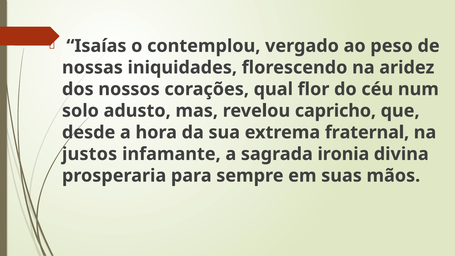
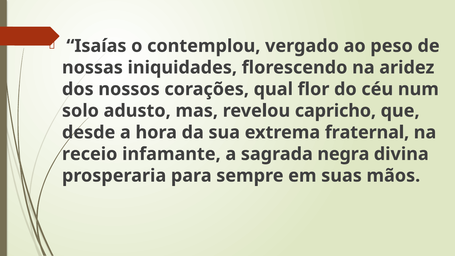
justos: justos -> receio
ironia: ironia -> negra
